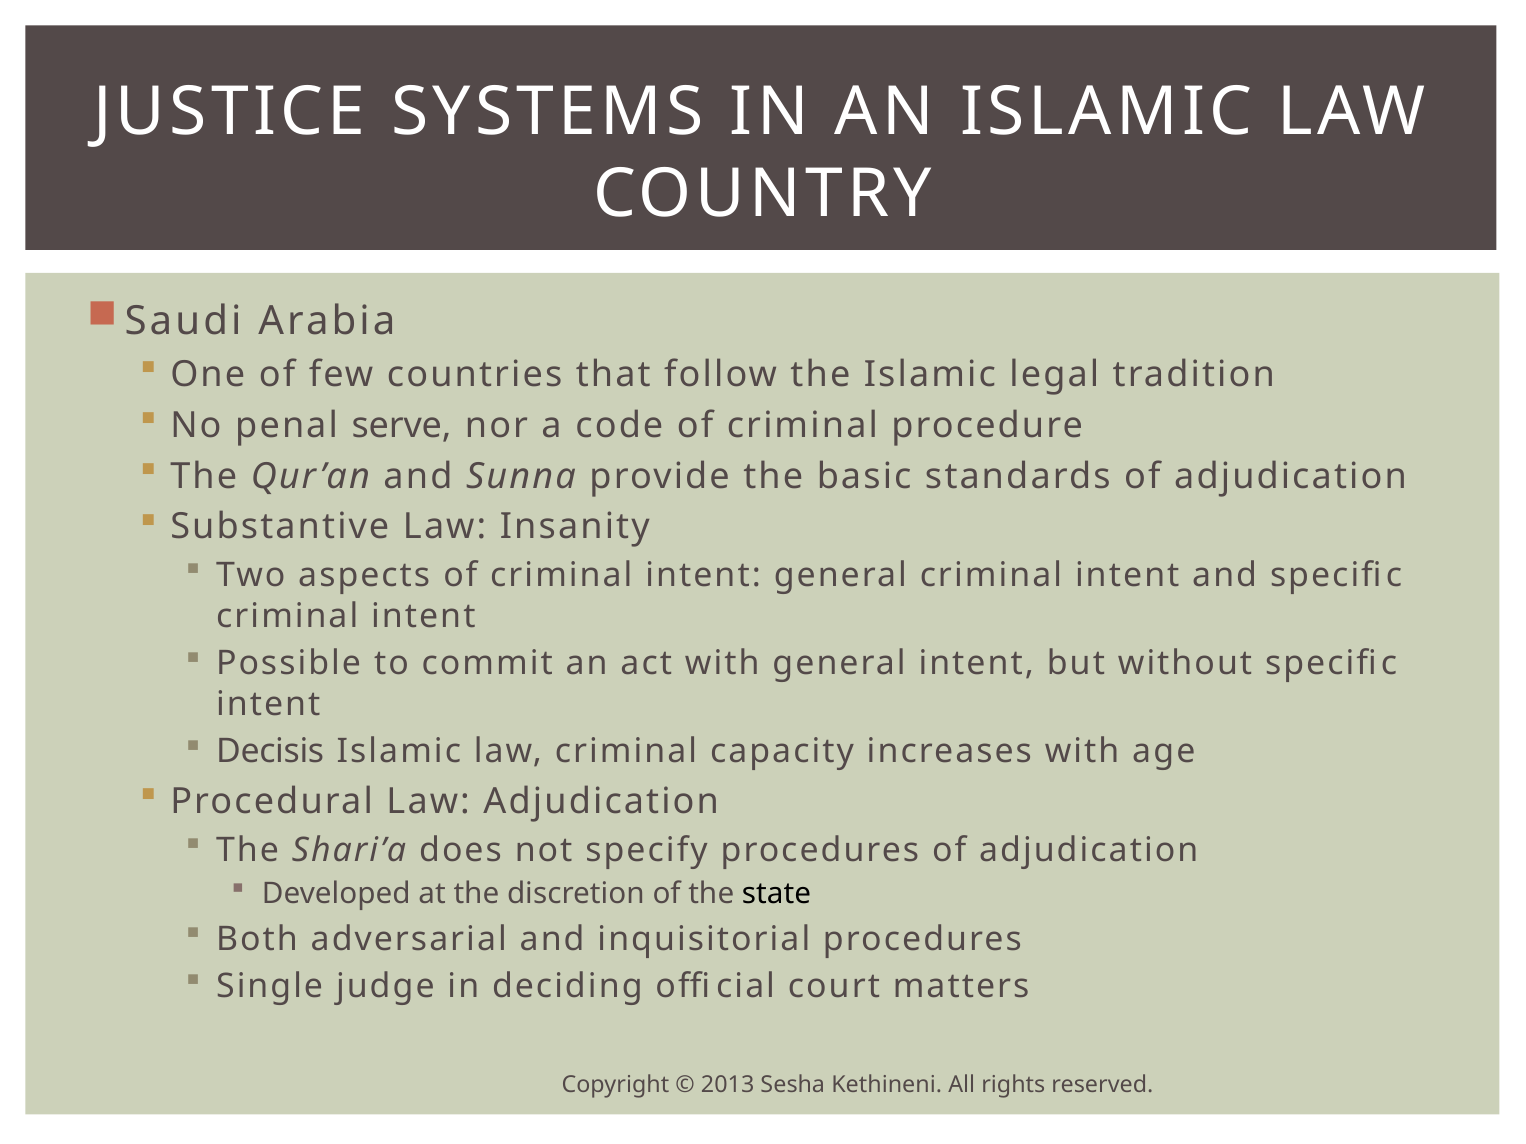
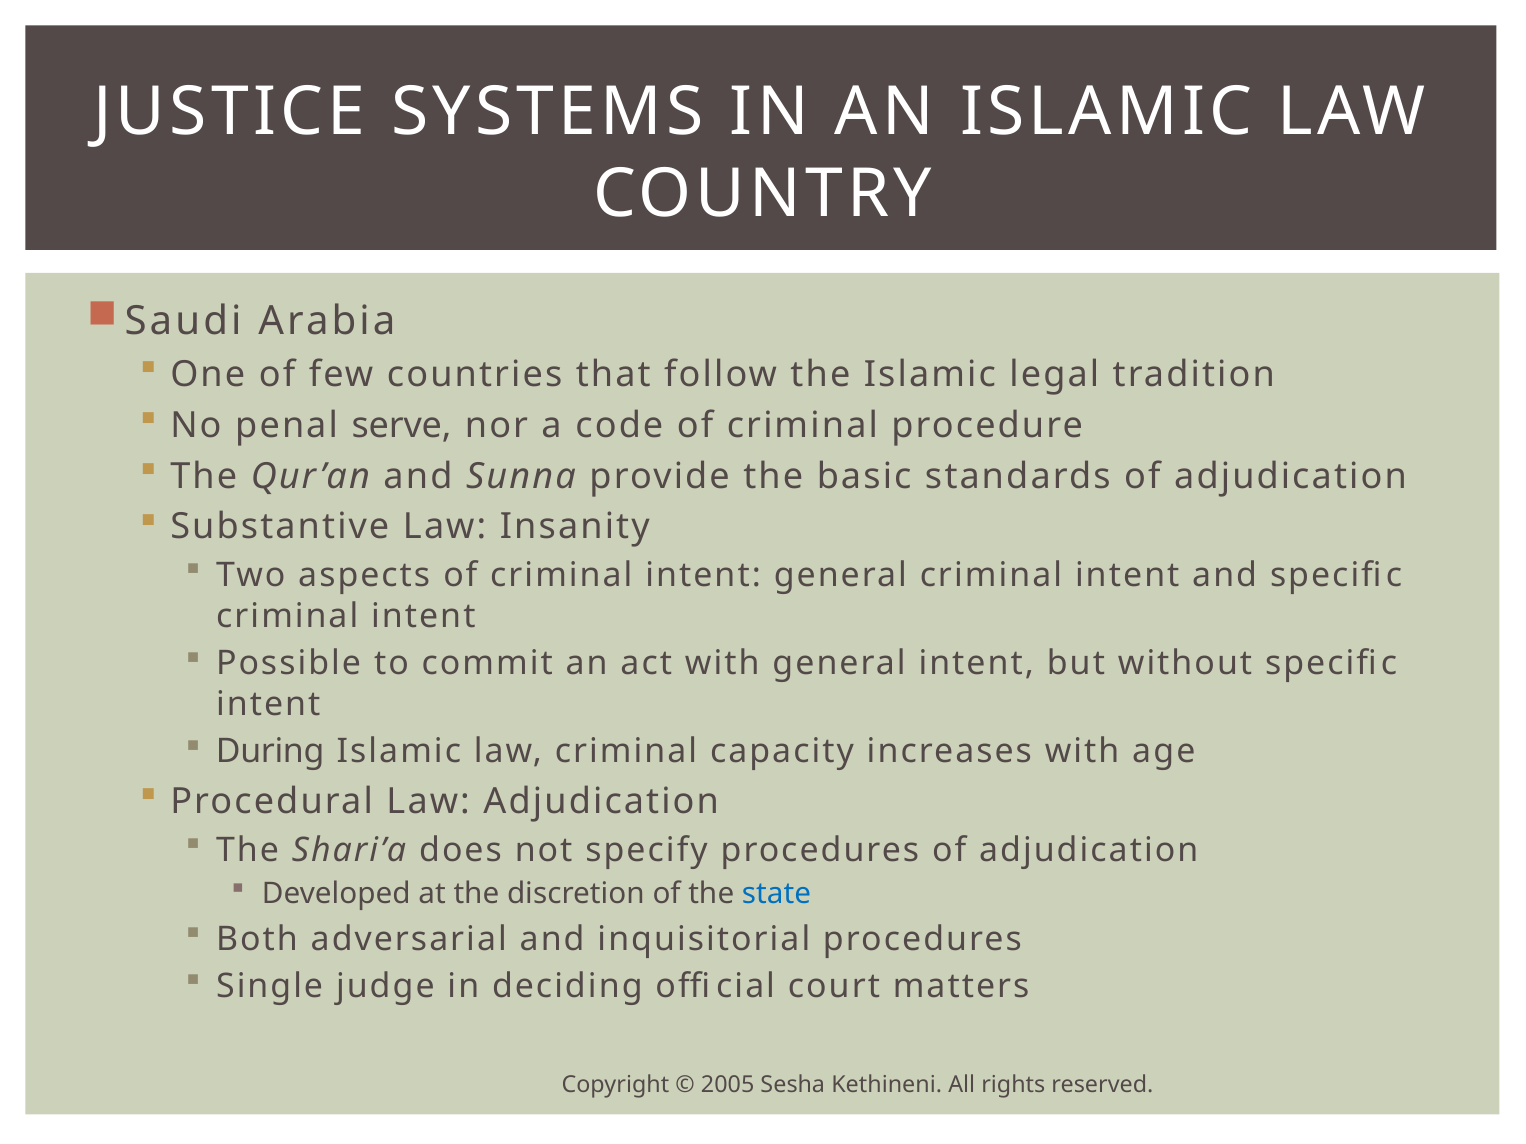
Decisis: Decisis -> During
state colour: black -> blue
2013: 2013 -> 2005
